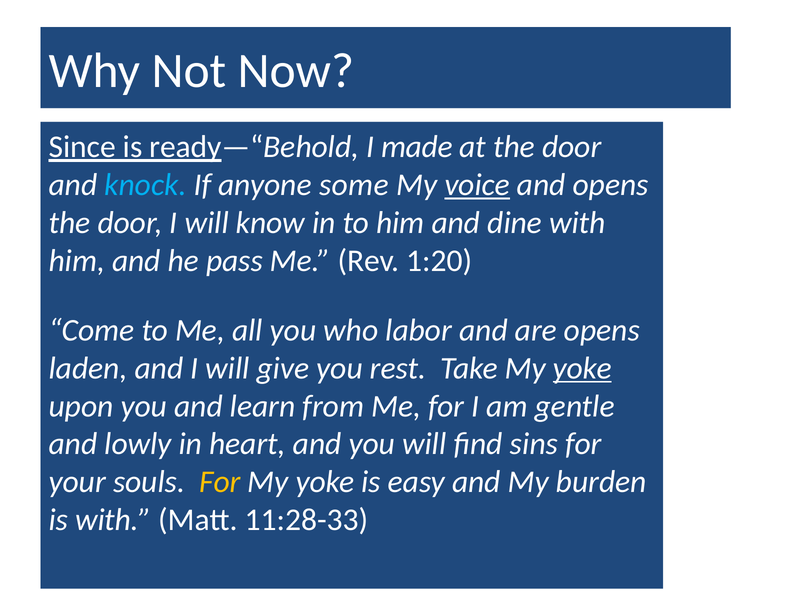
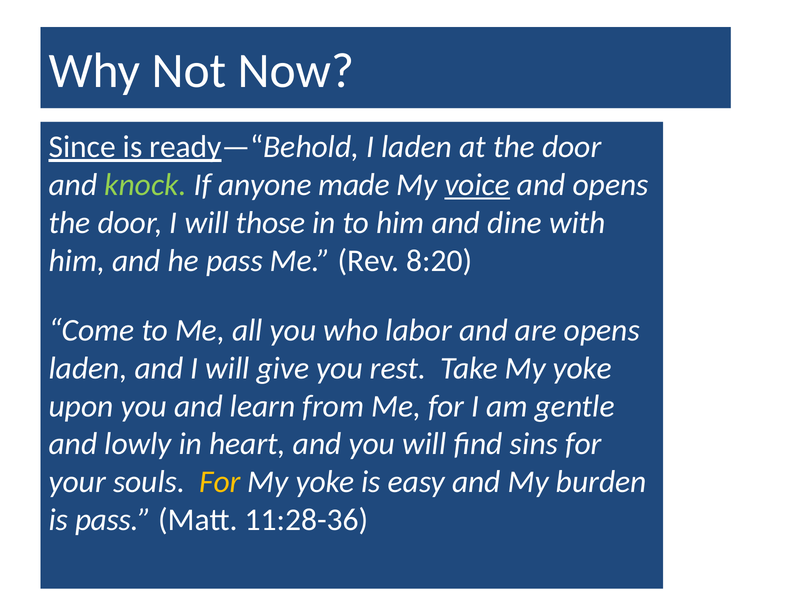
I made: made -> laden
knock colour: light blue -> light green
some: some -> made
know: know -> those
1:20: 1:20 -> 8:20
yoke at (582, 368) underline: present -> none
is with: with -> pass
11:28-33: 11:28-33 -> 11:28-36
